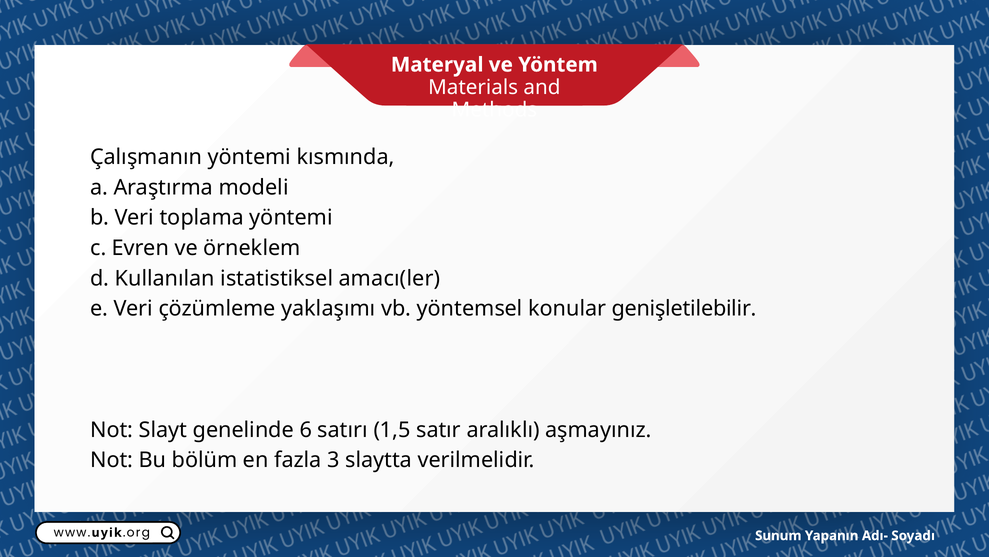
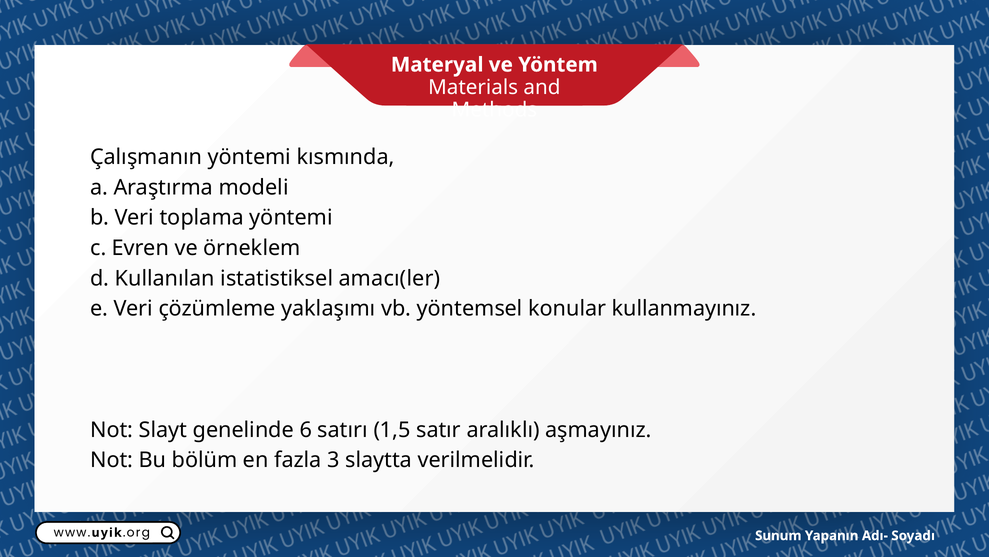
genişletilebilir: genişletilebilir -> kullanmayınız
